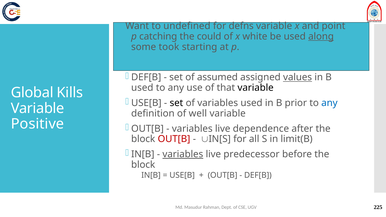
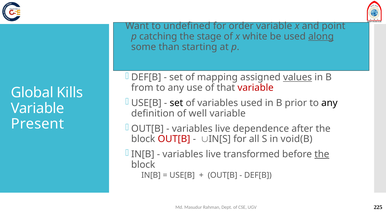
defns: defns -> order
could: could -> stage
took: took -> than
assumed: assumed -> mapping
used at (142, 88): used -> from
variable at (256, 88) colour: black -> red
any at (329, 103) colour: blue -> black
Positive: Positive -> Present
limit(B: limit(B -> void(B
variables at (183, 154) underline: present -> none
predecessor: predecessor -> transformed
the at (322, 154) underline: none -> present
